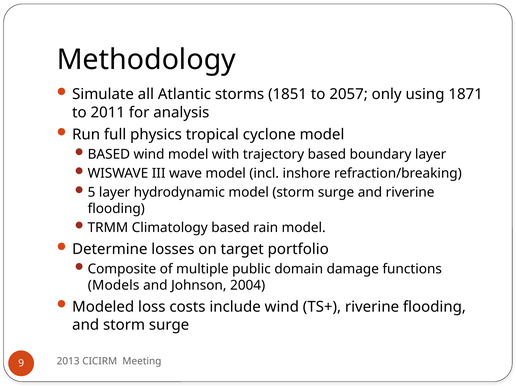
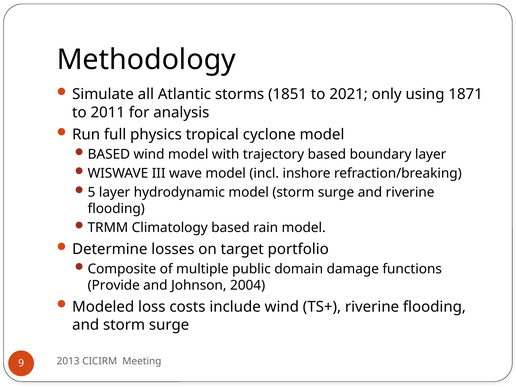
2057: 2057 -> 2021
Models: Models -> Provide
